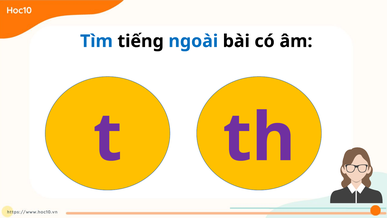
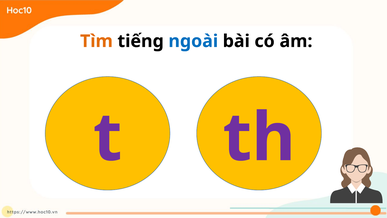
Tìm colour: blue -> orange
